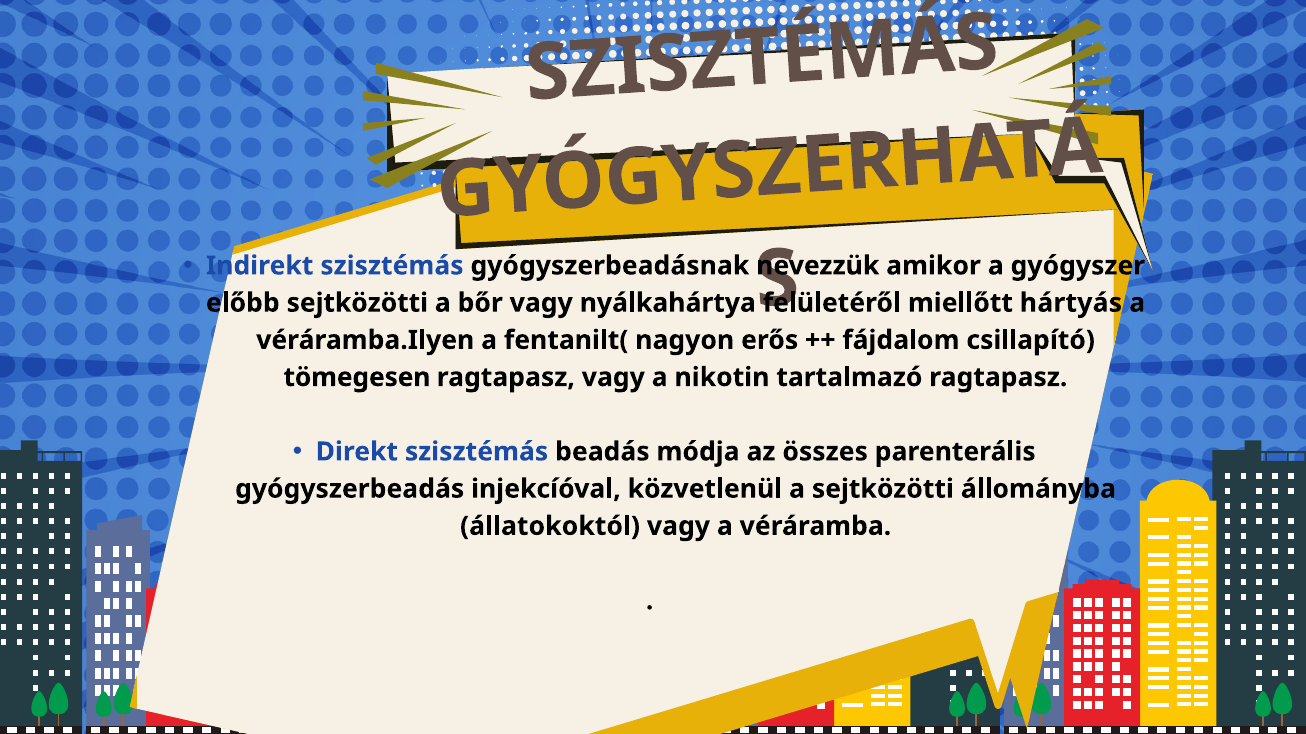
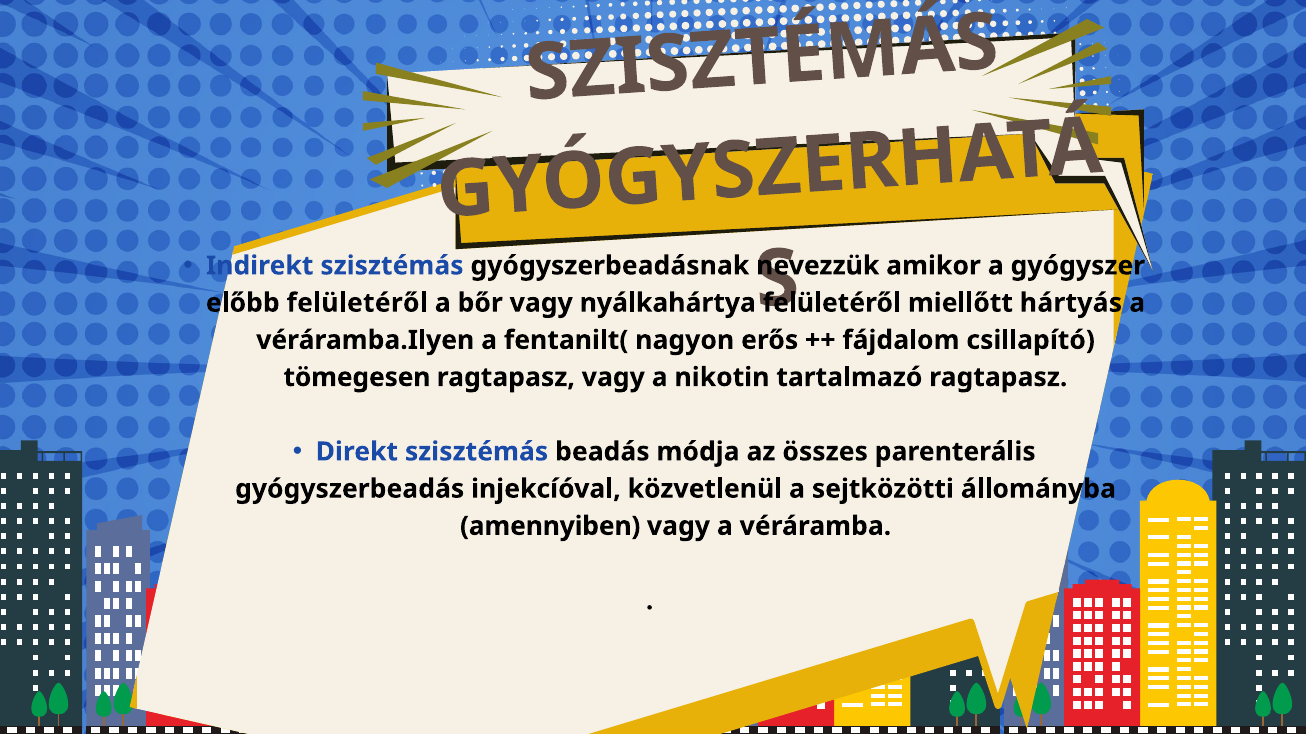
előbb sejtközötti: sejtközötti -> felületéről
állatokoktól: állatokoktól -> amennyiben
